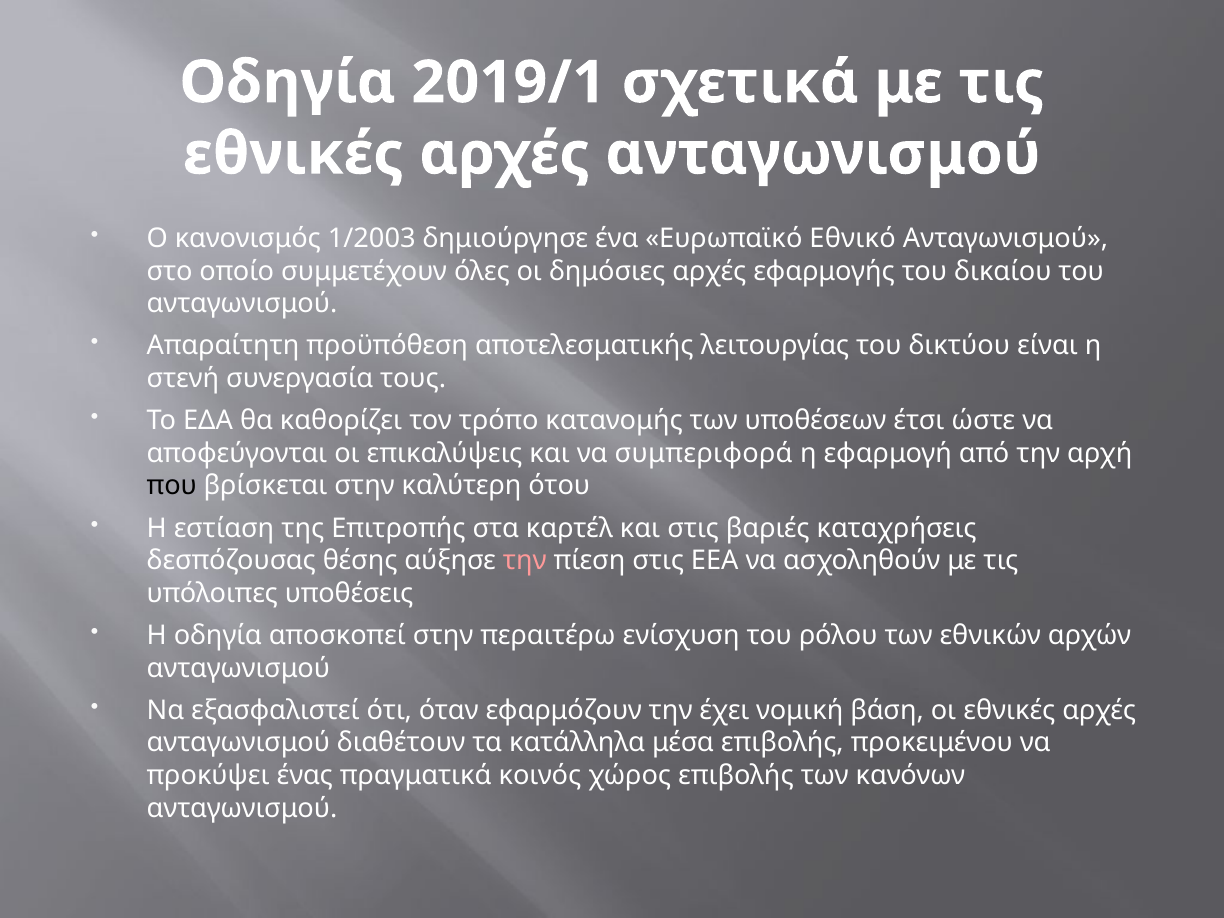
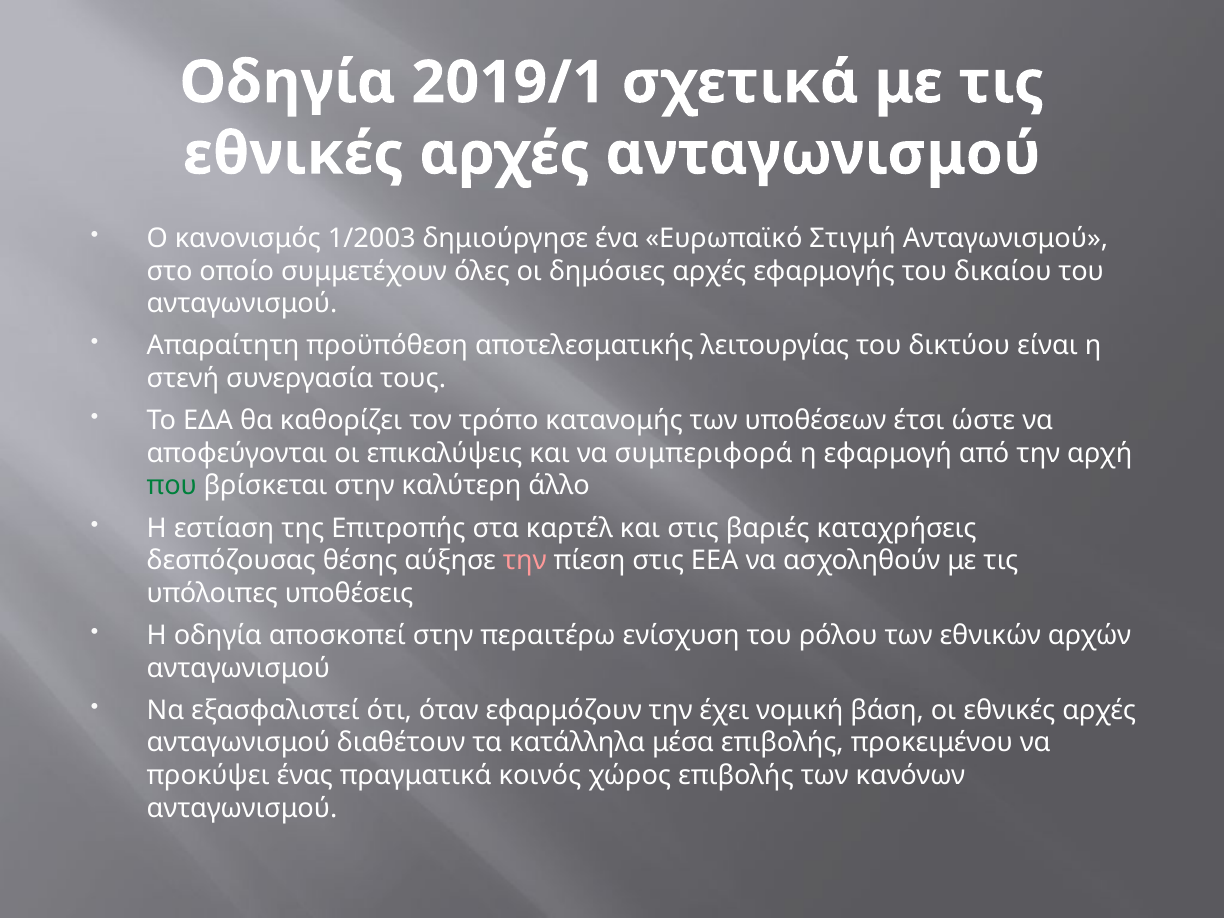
Εθνικό: Εθνικό -> Στιγμή
που colour: black -> green
ότου: ότου -> άλλο
